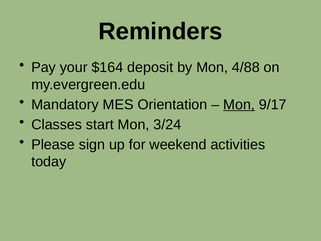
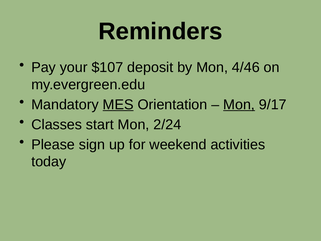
$164: $164 -> $107
4/88: 4/88 -> 4/46
MES underline: none -> present
3/24: 3/24 -> 2/24
